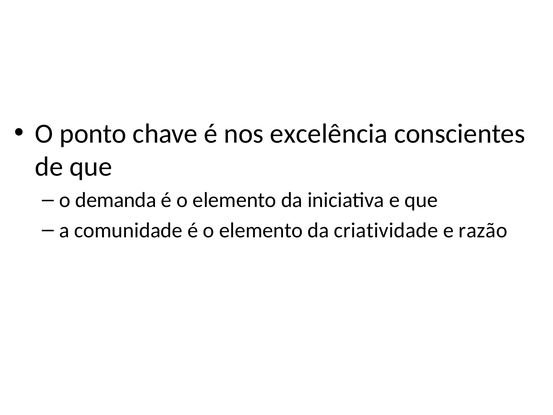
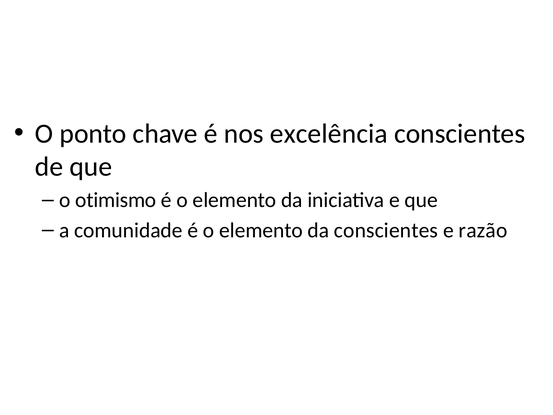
demanda: demanda -> otimismo
da criatividade: criatividade -> conscientes
